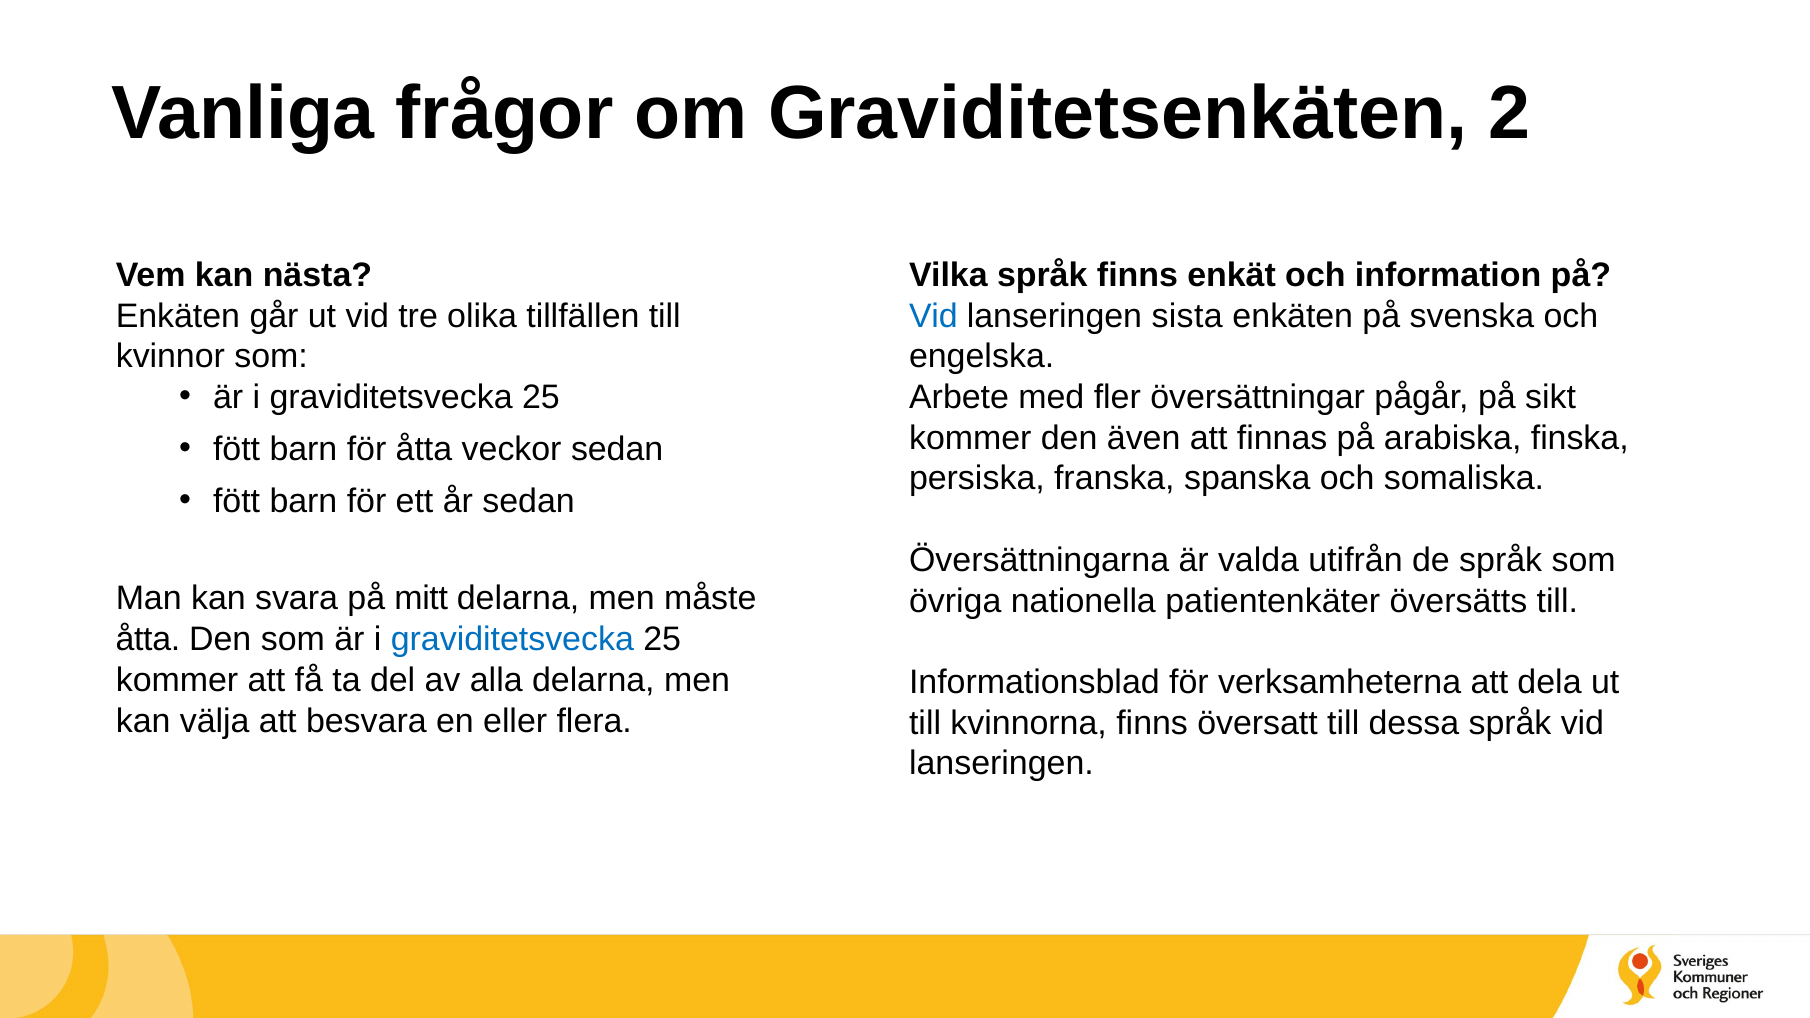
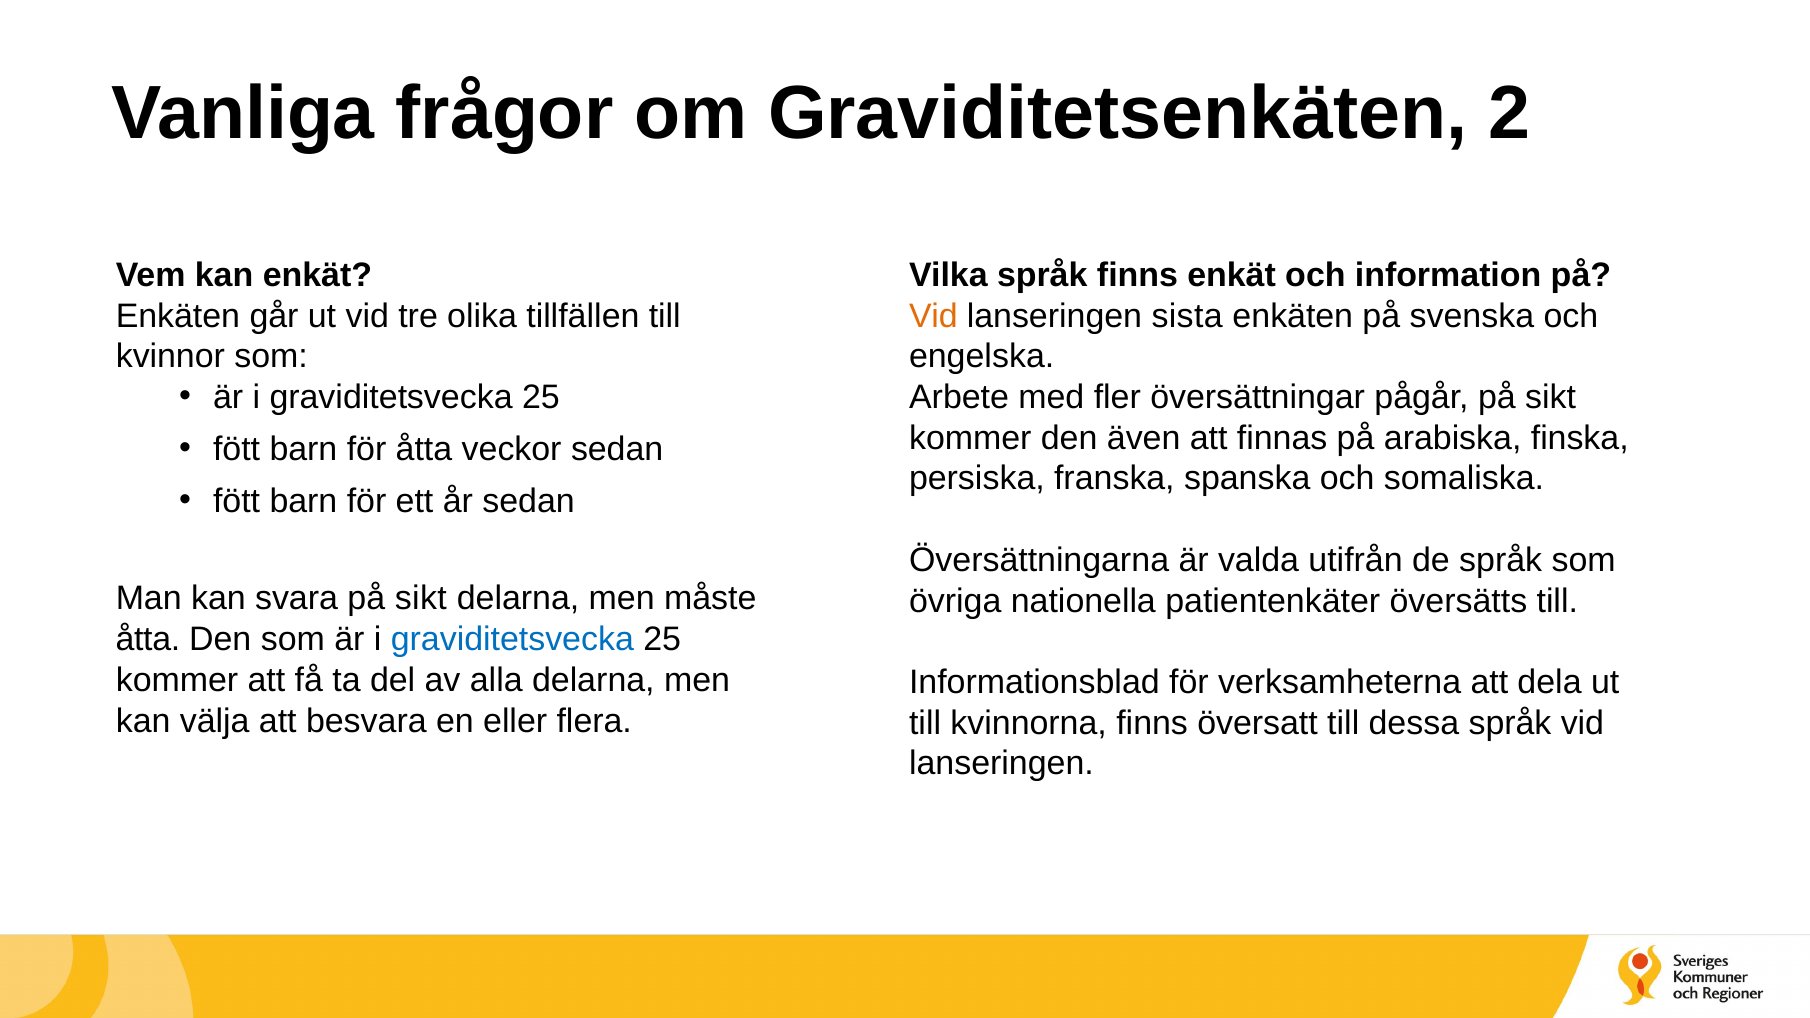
kan nästa: nästa -> enkät
Vid at (933, 316) colour: blue -> orange
svara på mitt: mitt -> sikt
